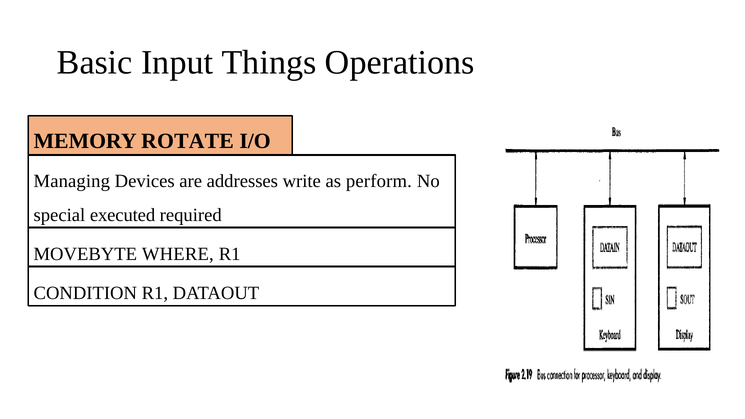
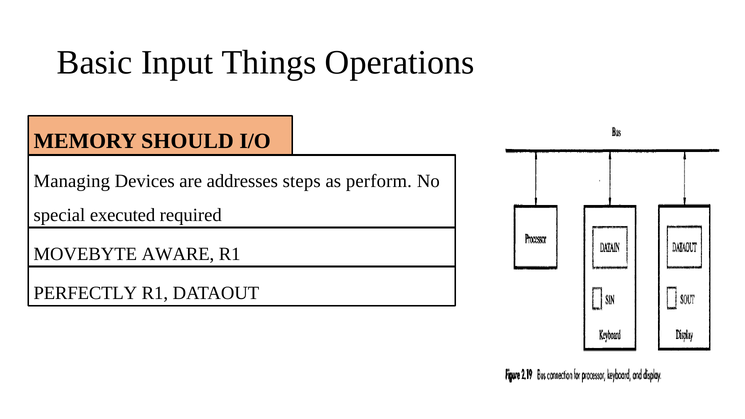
ROTATE: ROTATE -> SHOULD
write: write -> steps
WHERE: WHERE -> AWARE
CONDITION: CONDITION -> PERFECTLY
